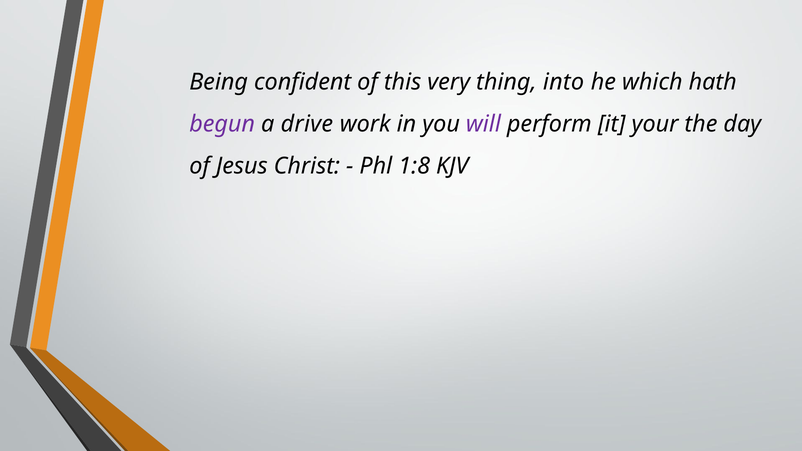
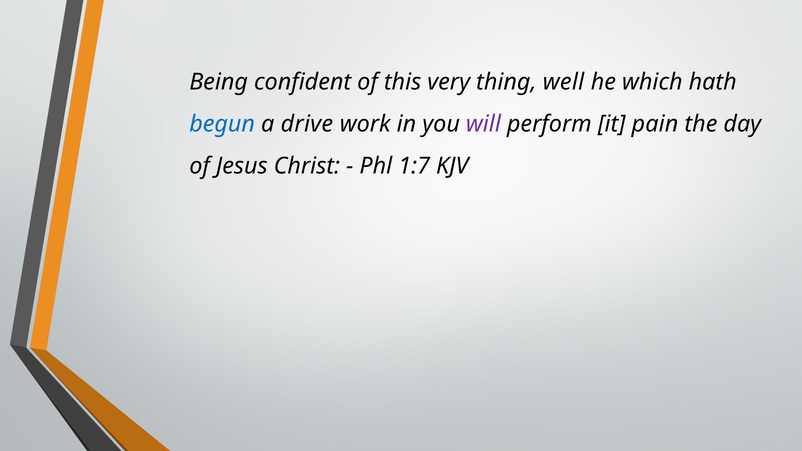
into: into -> well
begun colour: purple -> blue
your: your -> pain
1:8: 1:8 -> 1:7
